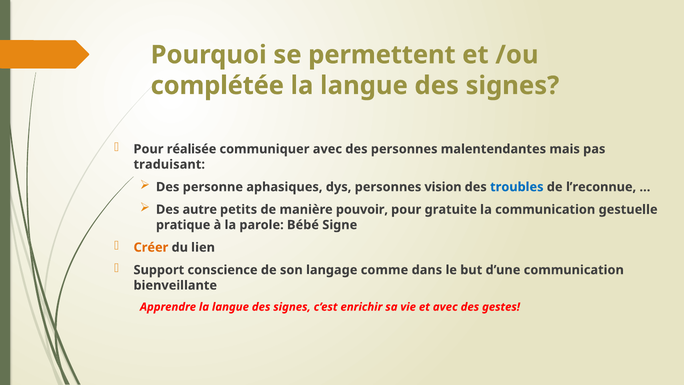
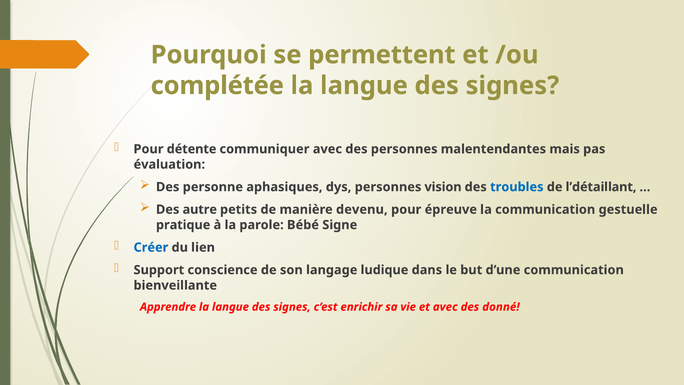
réalisée: réalisée -> détente
traduisant: traduisant -> évaluation
l’reconnue: l’reconnue -> l’détaillant
pouvoir: pouvoir -> devenu
gratuite: gratuite -> épreuve
Créer colour: orange -> blue
comme: comme -> ludique
gestes: gestes -> donné
